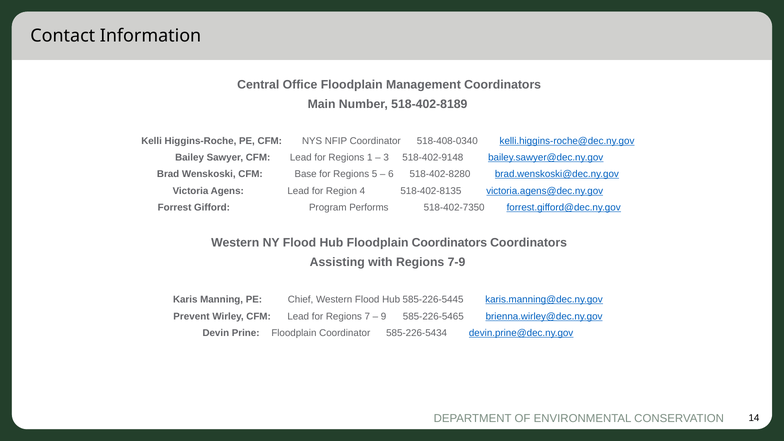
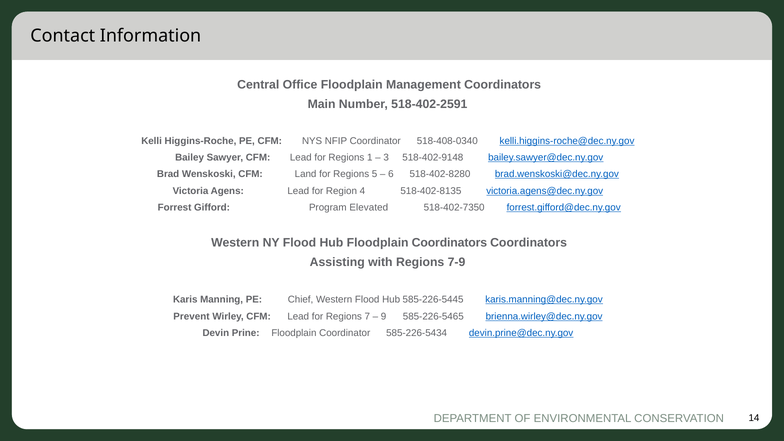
518-402-8189: 518-402-8189 -> 518-402-2591
Base: Base -> Land
Performs: Performs -> Elevated
